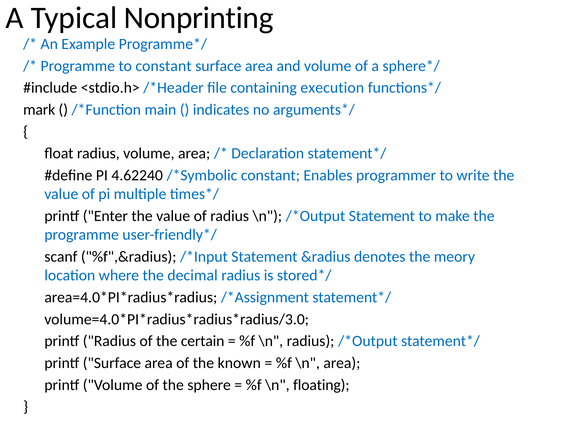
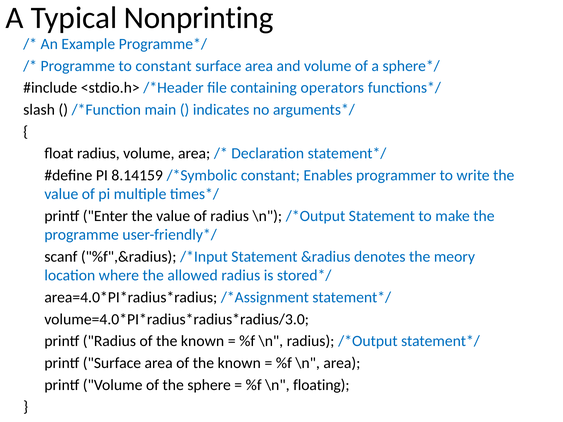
execution: execution -> operators
mark: mark -> slash
4.62240: 4.62240 -> 8.14159
decimal: decimal -> allowed
Radius of the certain: certain -> known
